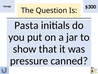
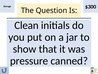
Pasta: Pasta -> Clean
